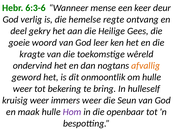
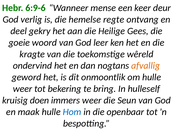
6:3-6: 6:3-6 -> 6:9-6
kruisig weer: weer -> doen
Hom colour: purple -> blue
